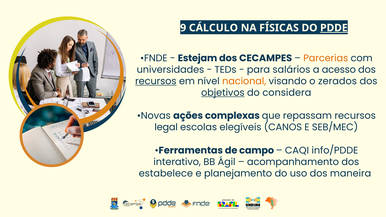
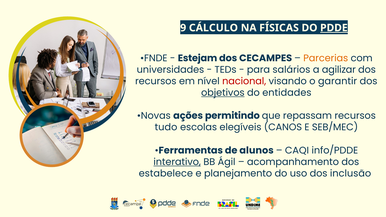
acesso: acesso -> agilizar
recursos at (156, 81) underline: present -> none
nacional colour: orange -> red
zerados: zerados -> garantir
considera: considera -> entidades
complexas: complexas -> permitindo
legal: legal -> tudo
campo: campo -> alunos
interativo underline: none -> present
maneira: maneira -> inclusão
